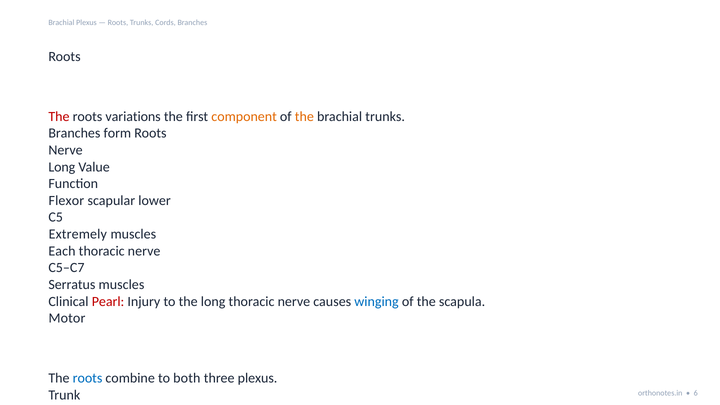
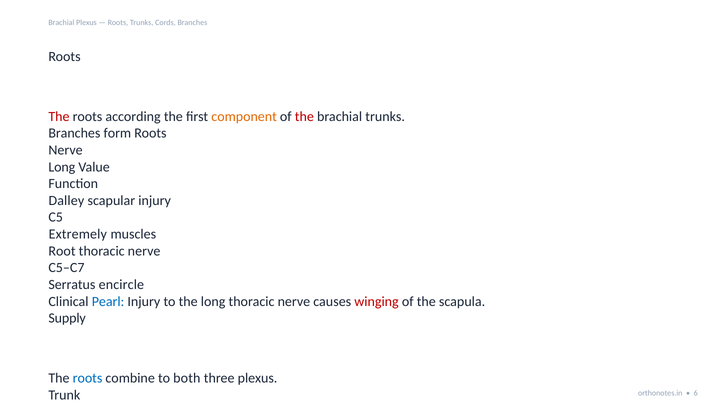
variations: variations -> according
the at (304, 117) colour: orange -> red
Flexor: Flexor -> Dalley
scapular lower: lower -> injury
Each: Each -> Root
Serratus muscles: muscles -> encircle
Pearl colour: red -> blue
winging colour: blue -> red
Motor: Motor -> Supply
